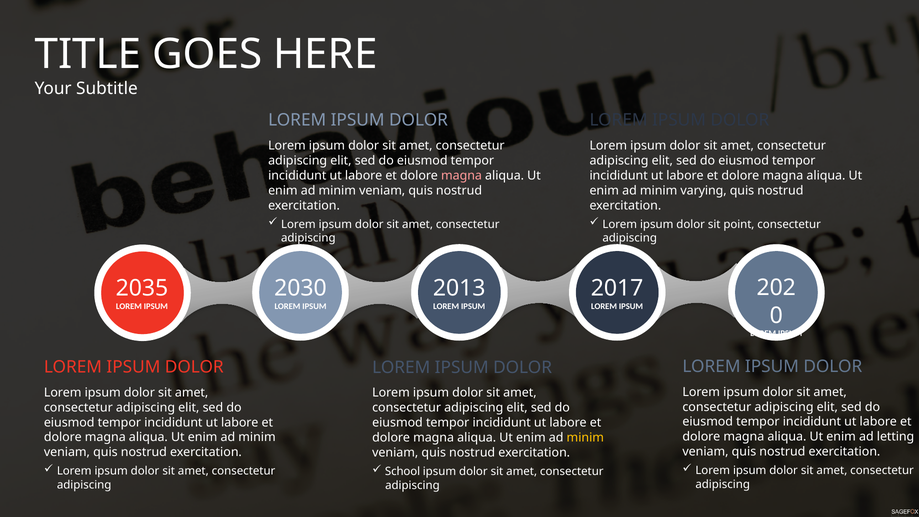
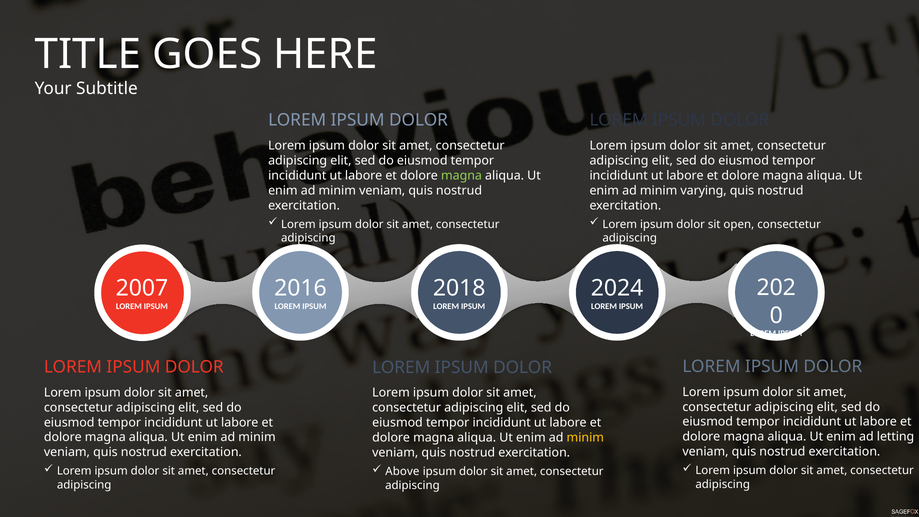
magna at (462, 176) colour: pink -> light green
point: point -> open
2035: 2035 -> 2007
2030: 2030 -> 2016
2013: 2013 -> 2018
2017: 2017 -> 2024
School: School -> Above
